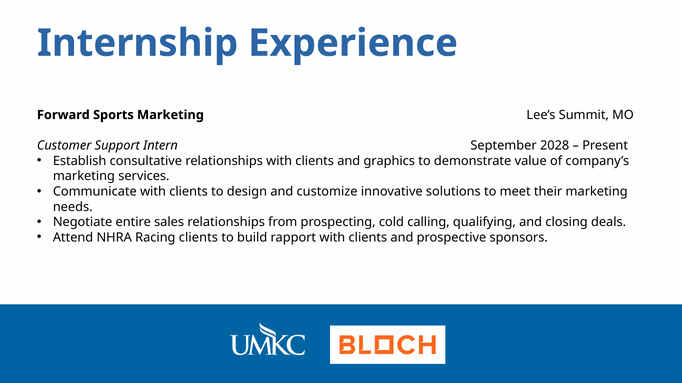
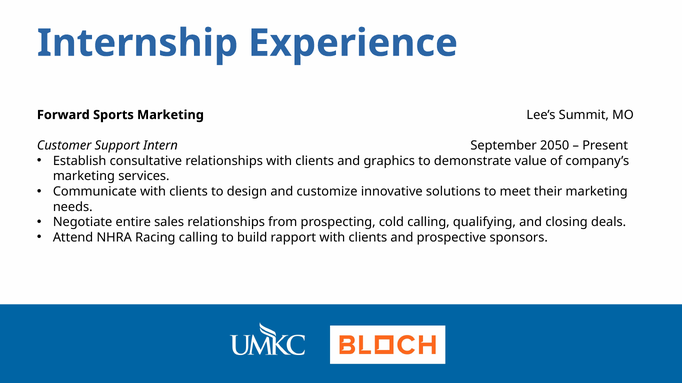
2028: 2028 -> 2050
Racing clients: clients -> calling
